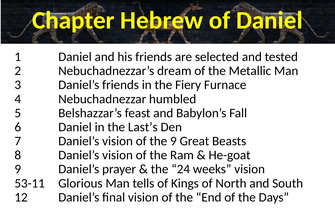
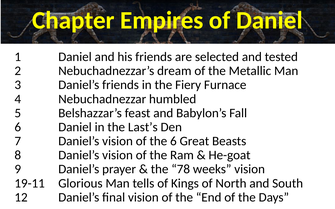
Hebrew: Hebrew -> Empires
the 9: 9 -> 6
24: 24 -> 78
53-11: 53-11 -> 19-11
